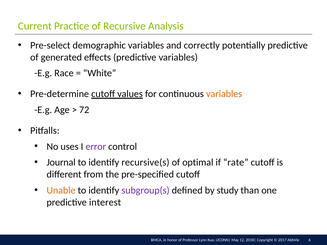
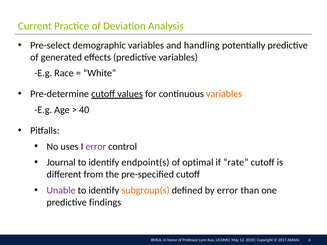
Recursive: Recursive -> Deviation
correctly: correctly -> handling
72: 72 -> 40
recursive(s: recursive(s -> endpoint(s
Unable colour: orange -> purple
subgroup(s colour: purple -> orange
by study: study -> error
interest: interest -> findings
